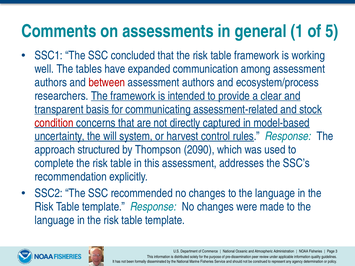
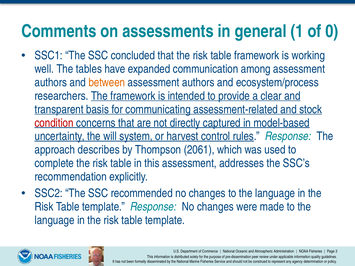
5: 5 -> 0
between colour: red -> orange
structured: structured -> describes
2090: 2090 -> 2061
